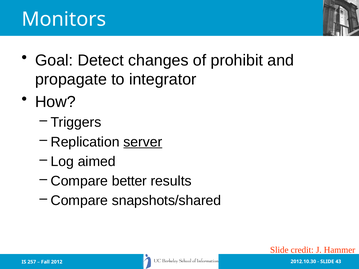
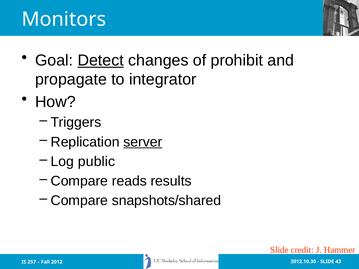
Detect underline: none -> present
aimed: aimed -> public
better: better -> reads
